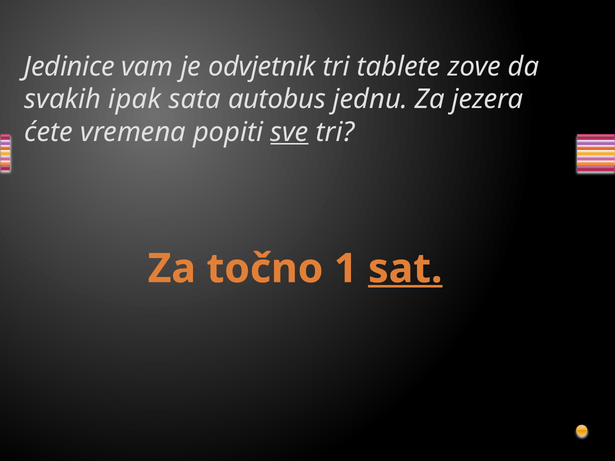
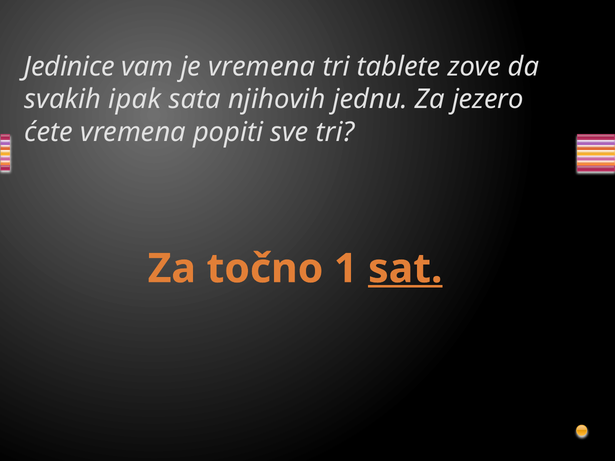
je odvjetnik: odvjetnik -> vremena
autobus: autobus -> njihovih
jezera: jezera -> jezero
sve underline: present -> none
